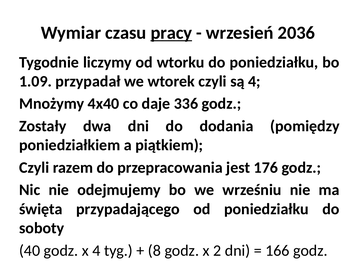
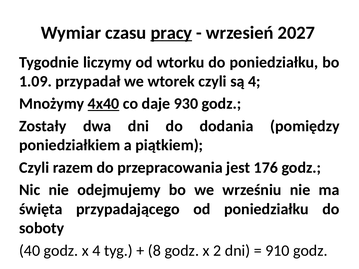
2036: 2036 -> 2027
4x40 underline: none -> present
336: 336 -> 930
166: 166 -> 910
